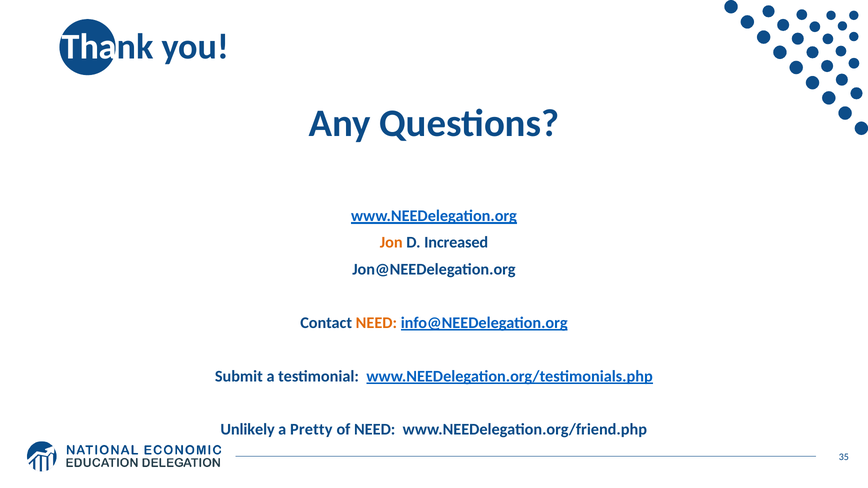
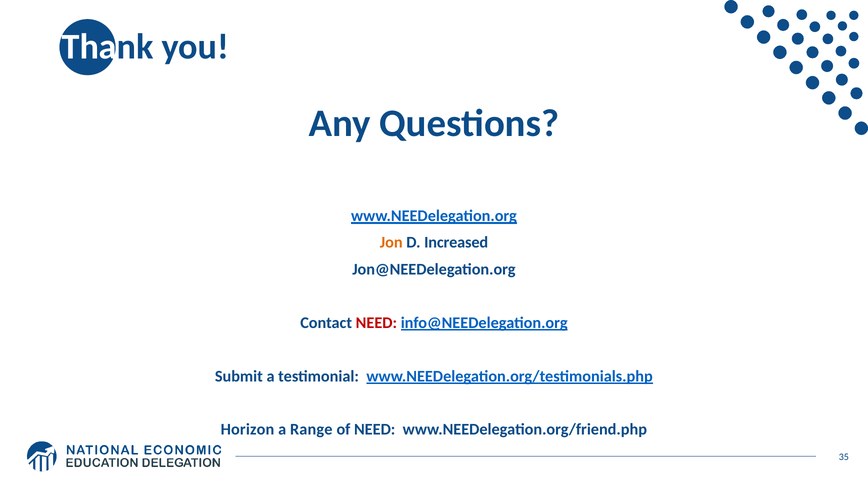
NEED at (376, 323) colour: orange -> red
Unlikely: Unlikely -> Horizon
Pretty: Pretty -> Range
